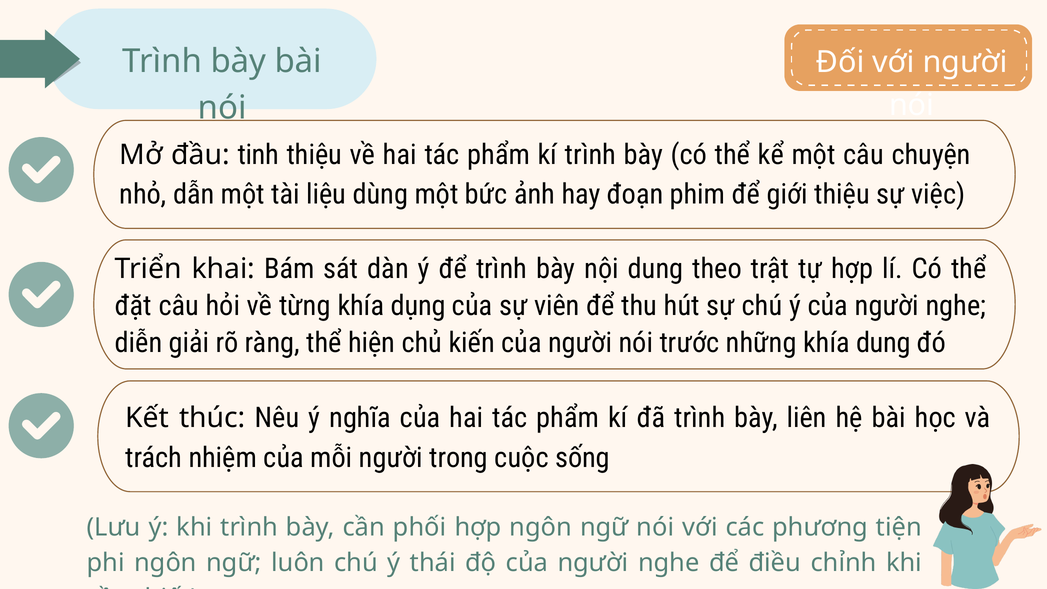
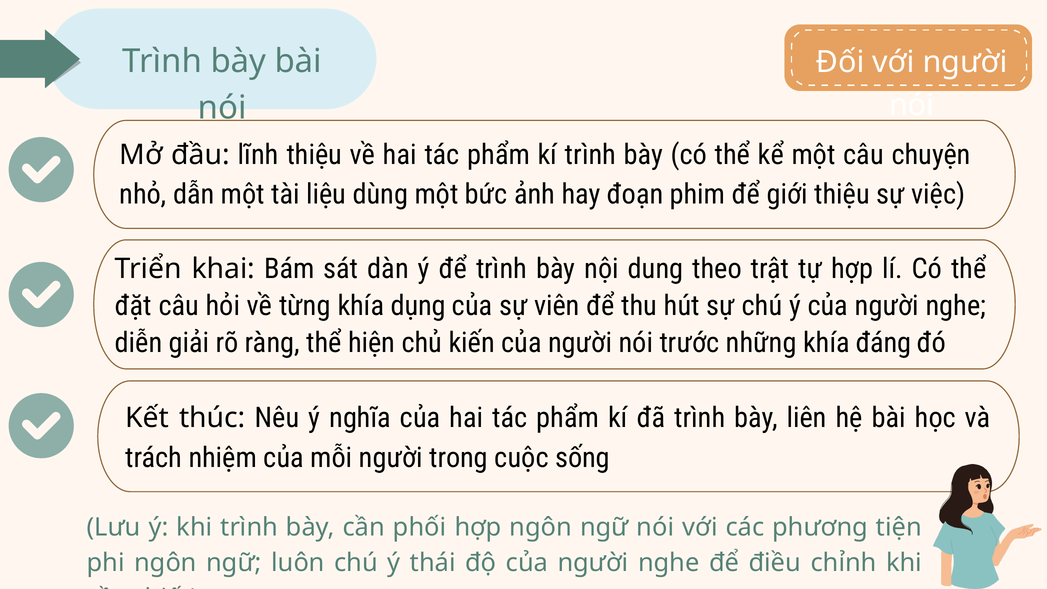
tinh: tinh -> lĩnh
khía dung: dung -> đáng
